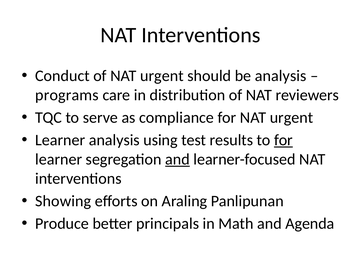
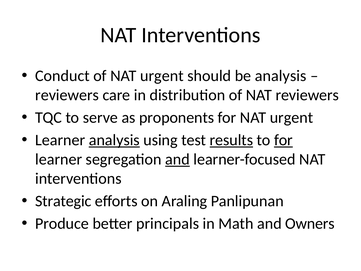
programs at (67, 95): programs -> reviewers
compliance: compliance -> proponents
analysis at (114, 140) underline: none -> present
results underline: none -> present
Showing: Showing -> Strategic
Agenda: Agenda -> Owners
